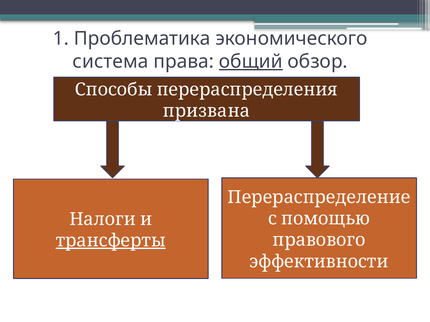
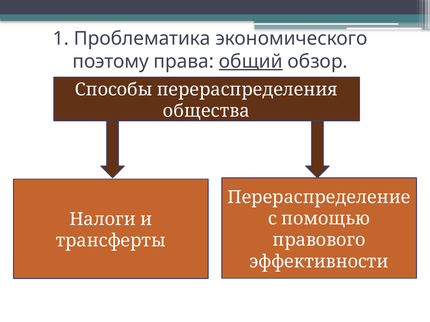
система: система -> поэтому
призвана: призвана -> общества
трансферты underline: present -> none
